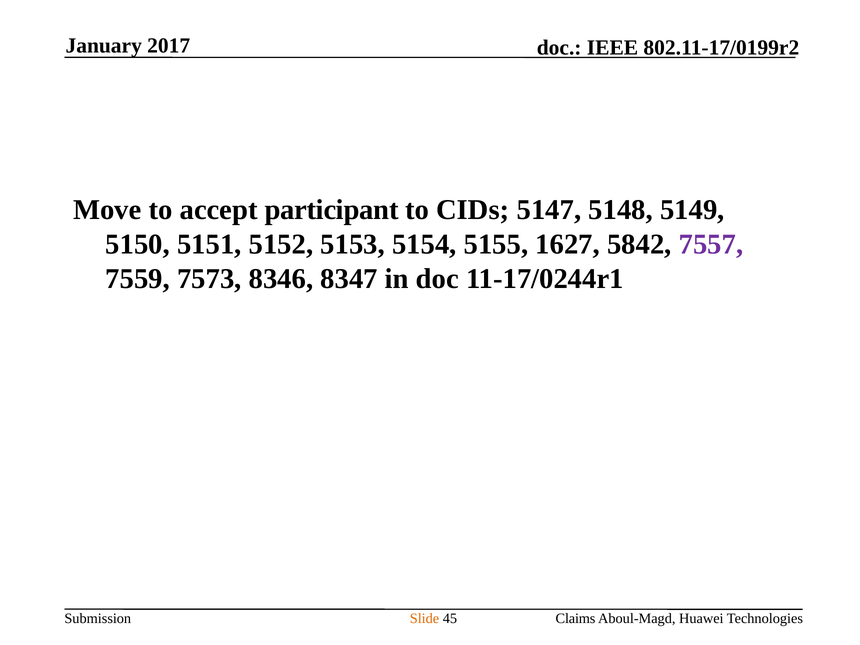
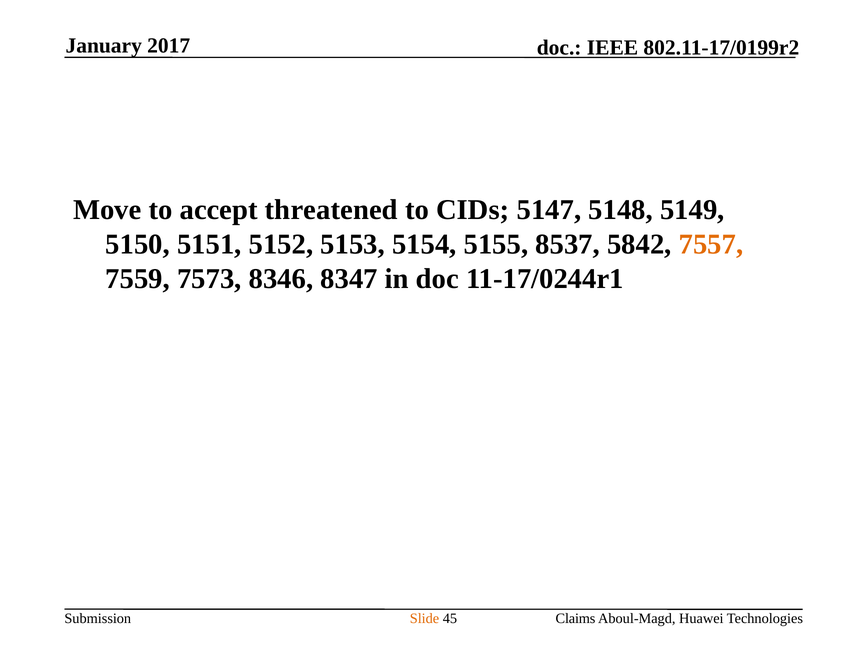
participant: participant -> threatened
1627: 1627 -> 8537
7557 colour: purple -> orange
